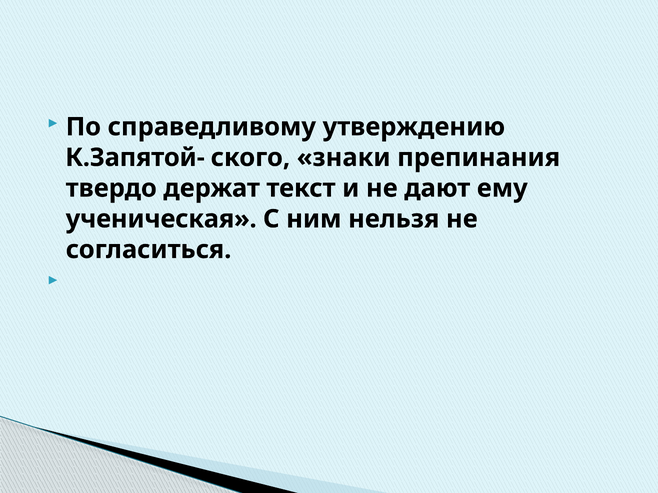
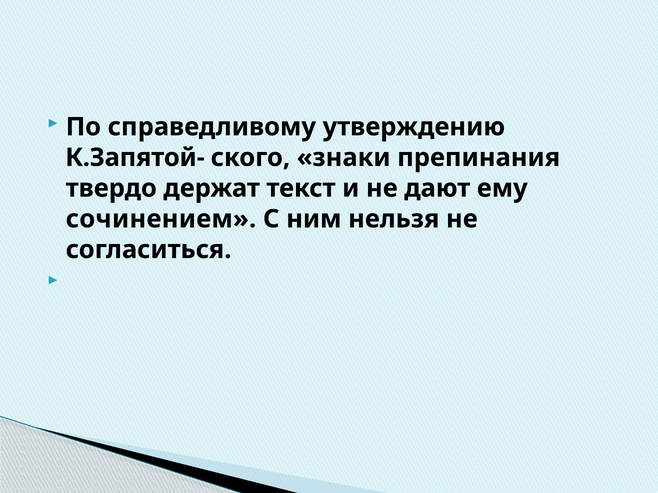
ученическая: ученическая -> сочинением
